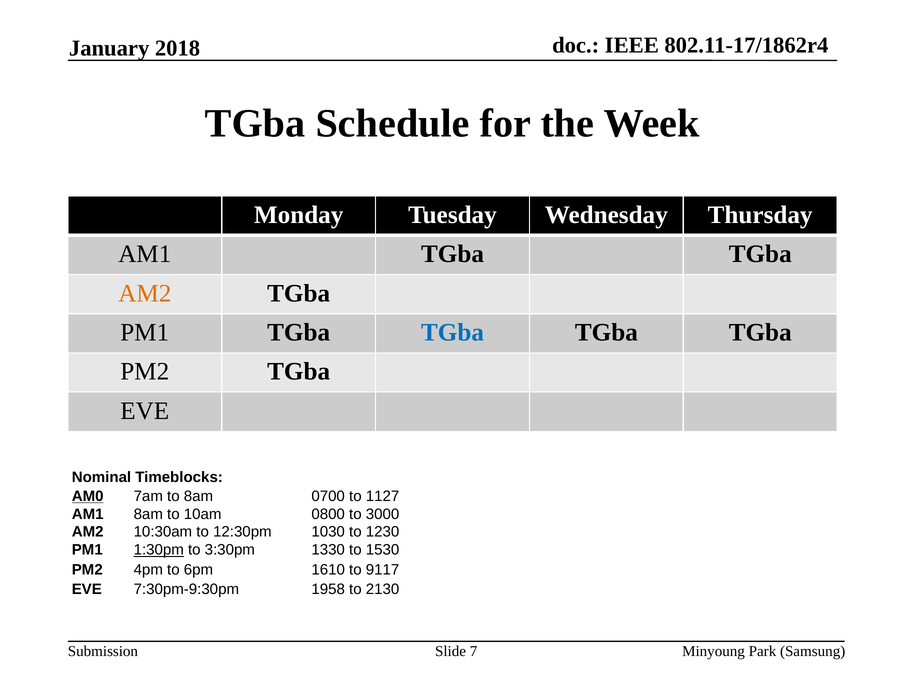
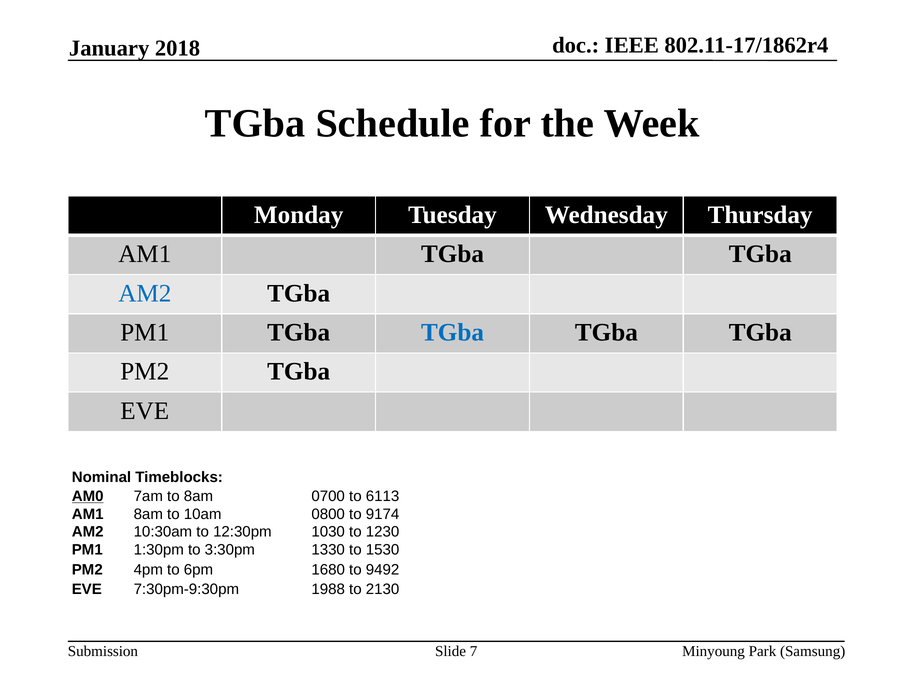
AM2 at (145, 293) colour: orange -> blue
1127: 1127 -> 6113
3000: 3000 -> 9174
1:30pm underline: present -> none
1610: 1610 -> 1680
9117: 9117 -> 9492
1958: 1958 -> 1988
